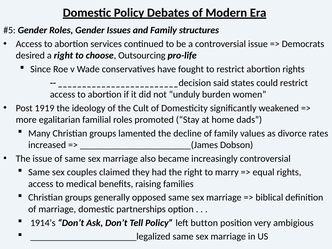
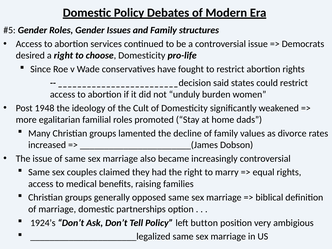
choose Outsourcing: Outsourcing -> Domesticity
1919: 1919 -> 1948
1914’s: 1914’s -> 1924’s
